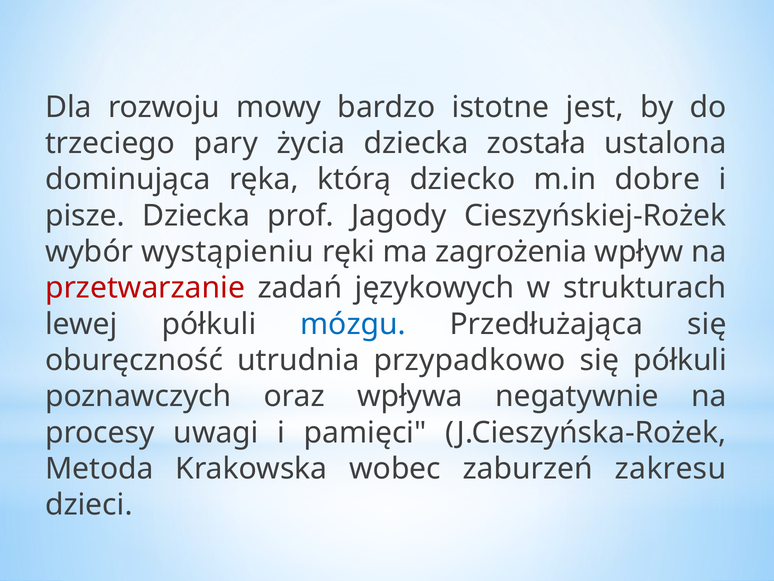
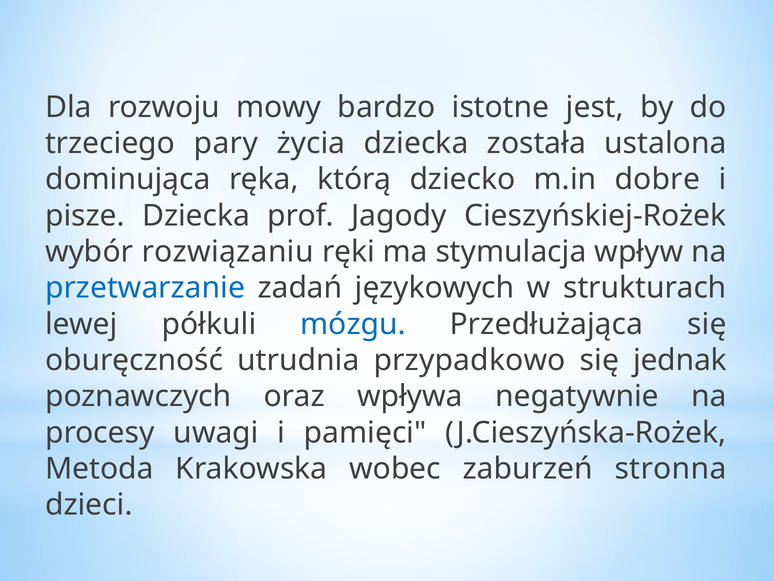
wystąpieniu: wystąpieniu -> rozwiązaniu
zagrożenia: zagrożenia -> stymulacja
przetwarzanie colour: red -> blue
się półkuli: półkuli -> jednak
zakresu: zakresu -> stronna
